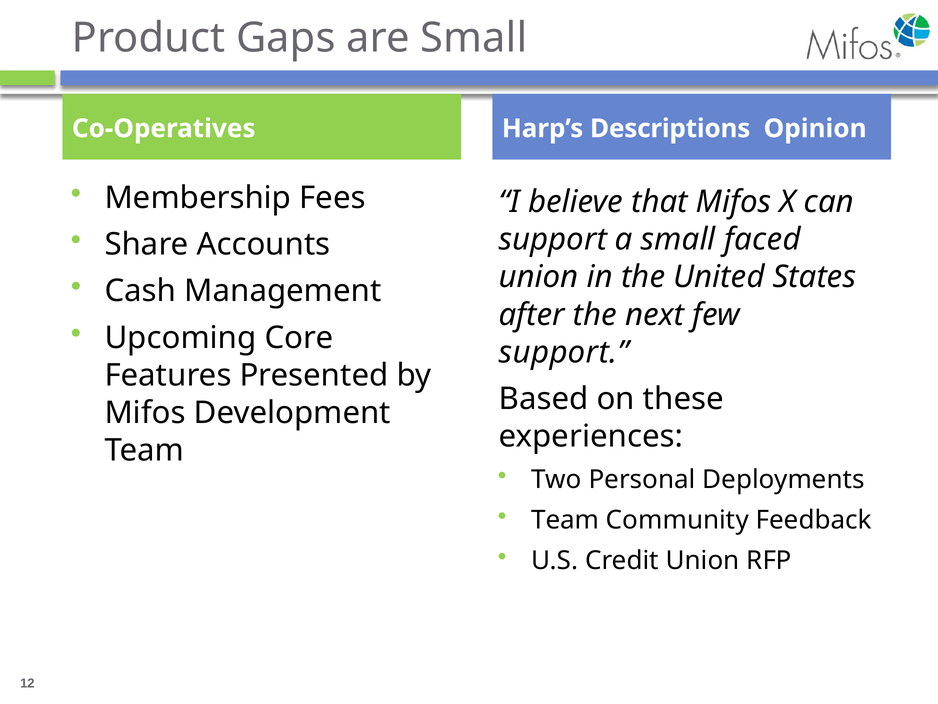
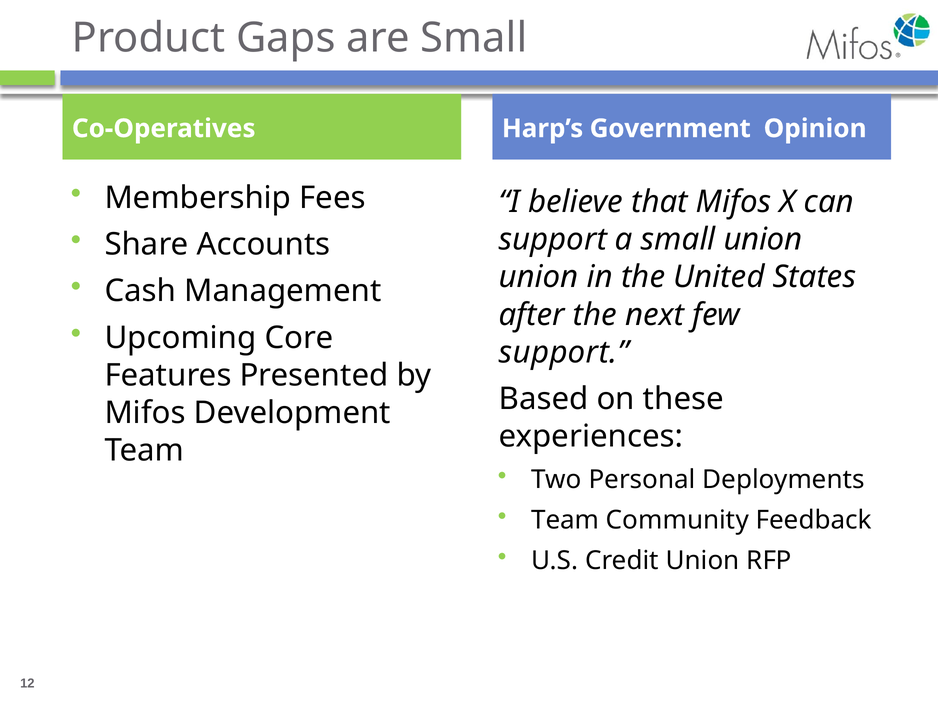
Descriptions: Descriptions -> Government
small faced: faced -> union
